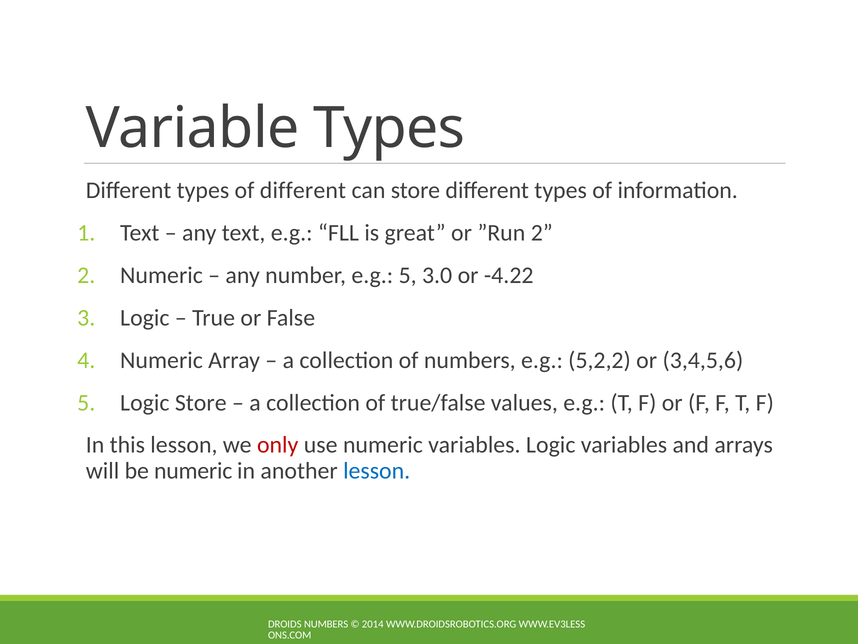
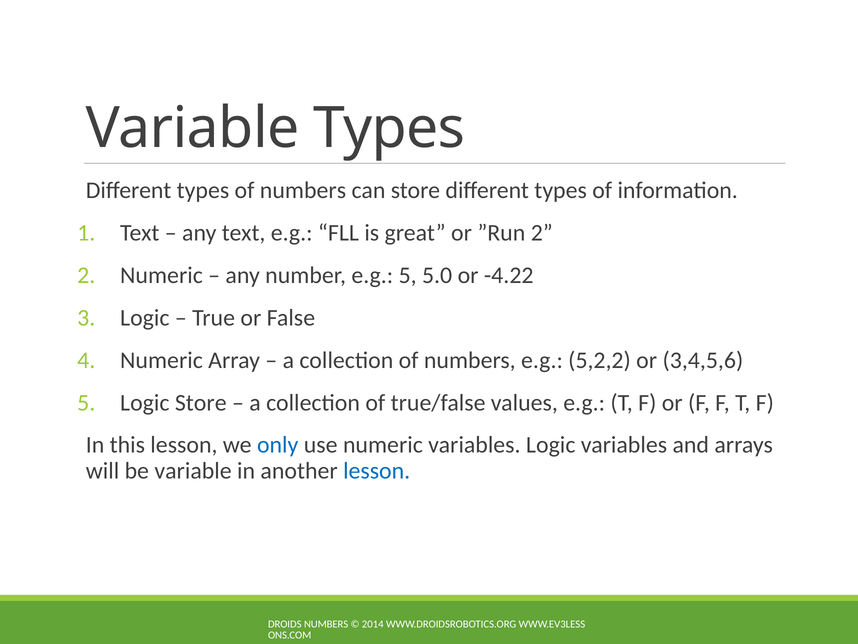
types of different: different -> numbers
3.0: 3.0 -> 5.0
only colour: red -> blue
be numeric: numeric -> variable
